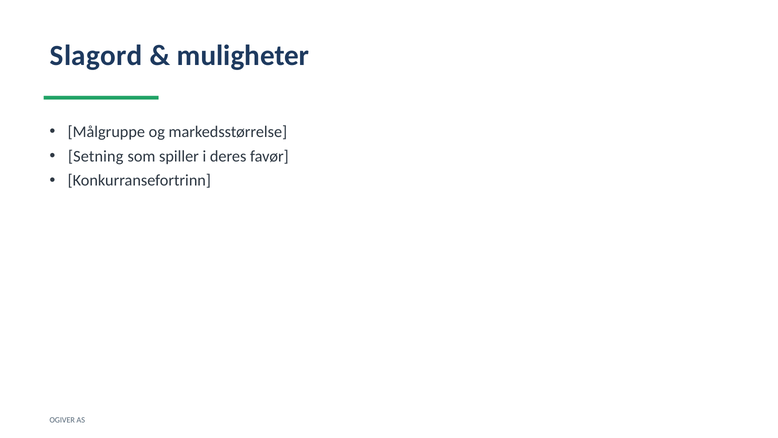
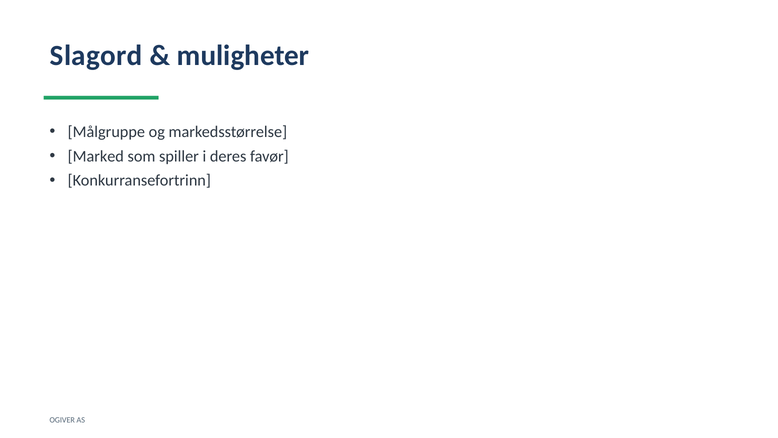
Setning: Setning -> Marked
